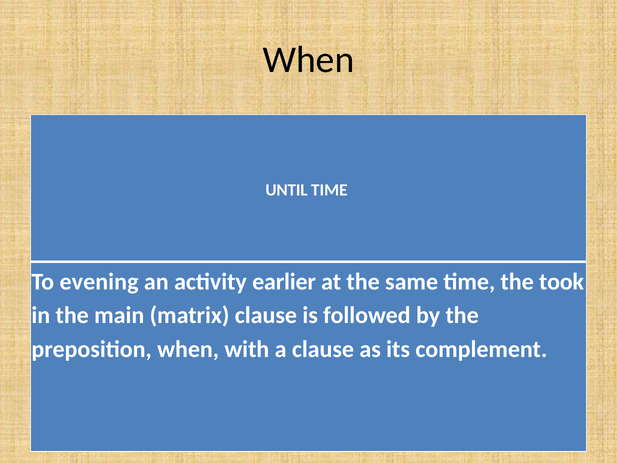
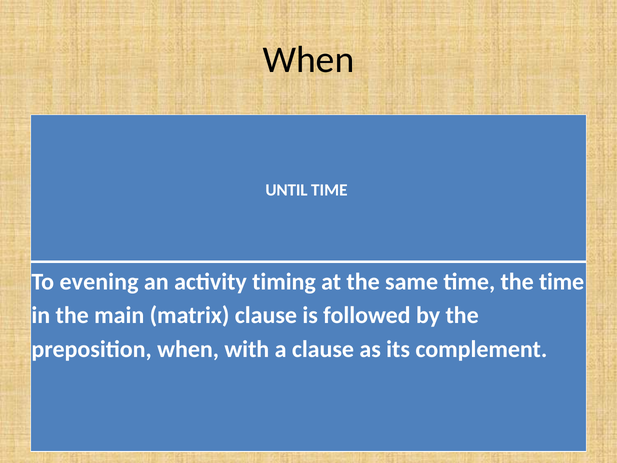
earlier: earlier -> timing
the took: took -> time
